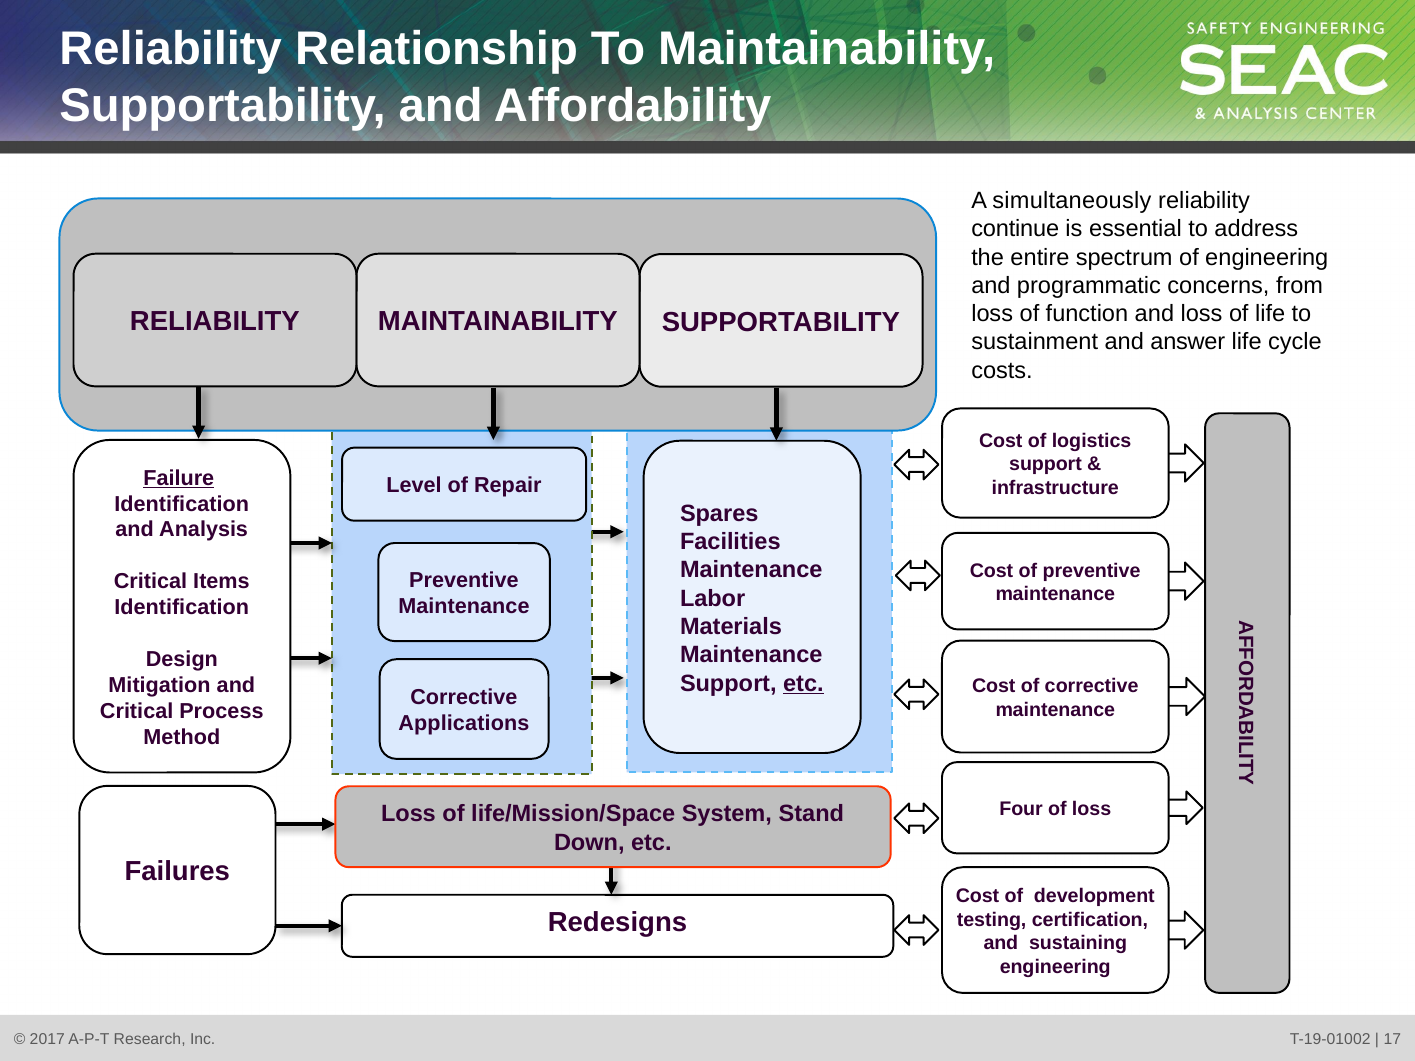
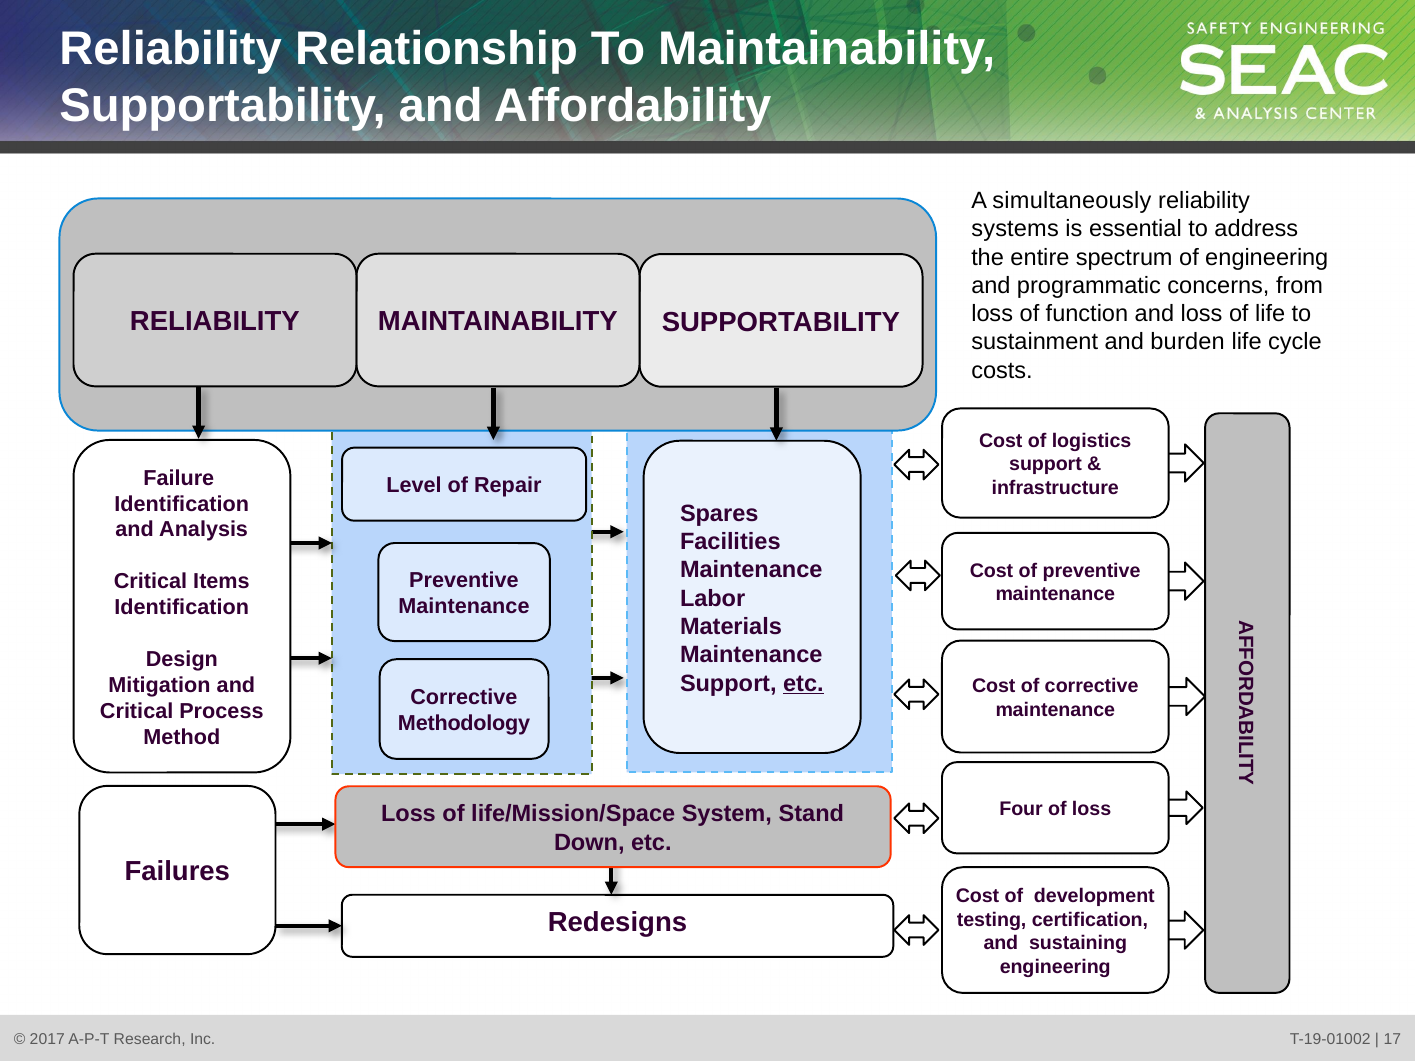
continue: continue -> systems
answer: answer -> burden
Failure underline: present -> none
Applications: Applications -> Methodology
